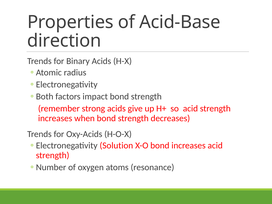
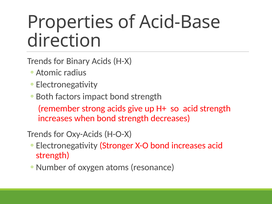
Solution: Solution -> Stronger
